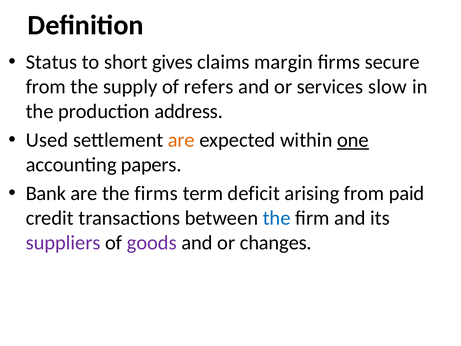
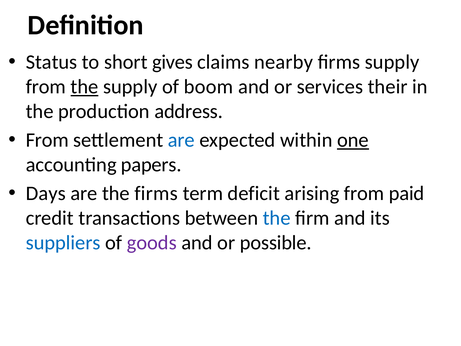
margin: margin -> nearby
firms secure: secure -> supply
the at (85, 87) underline: none -> present
refers: refers -> boom
slow: slow -> their
Used at (47, 140): Used -> From
are at (181, 140) colour: orange -> blue
Bank: Bank -> Days
suppliers colour: purple -> blue
changes: changes -> possible
